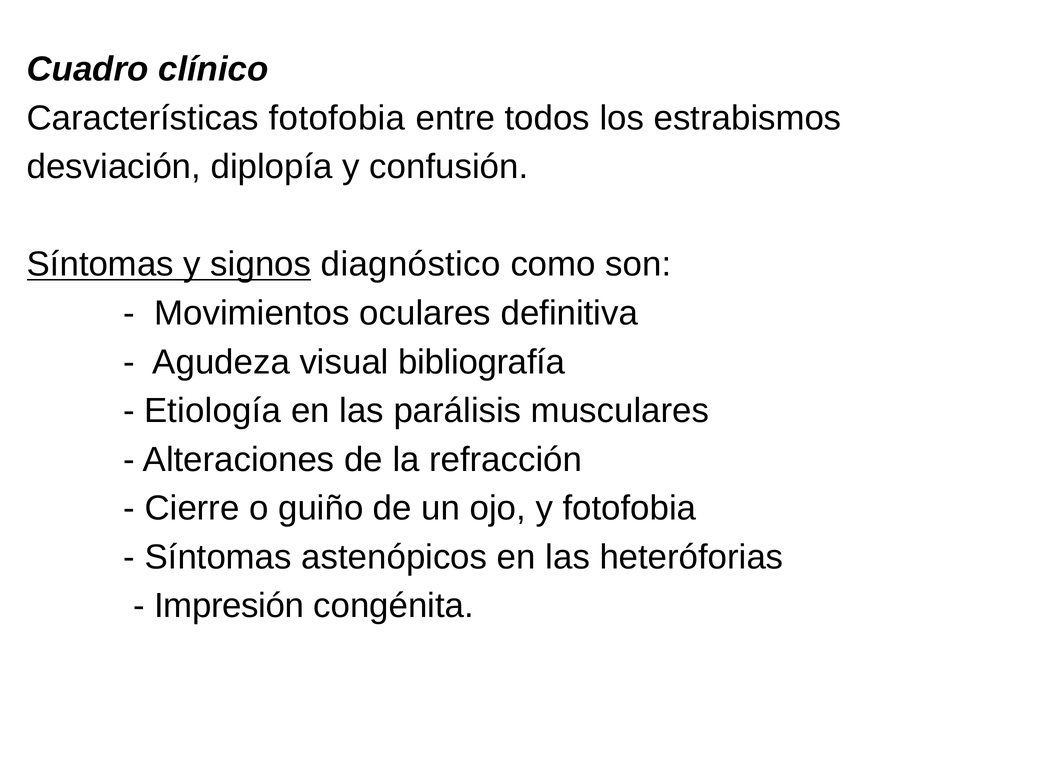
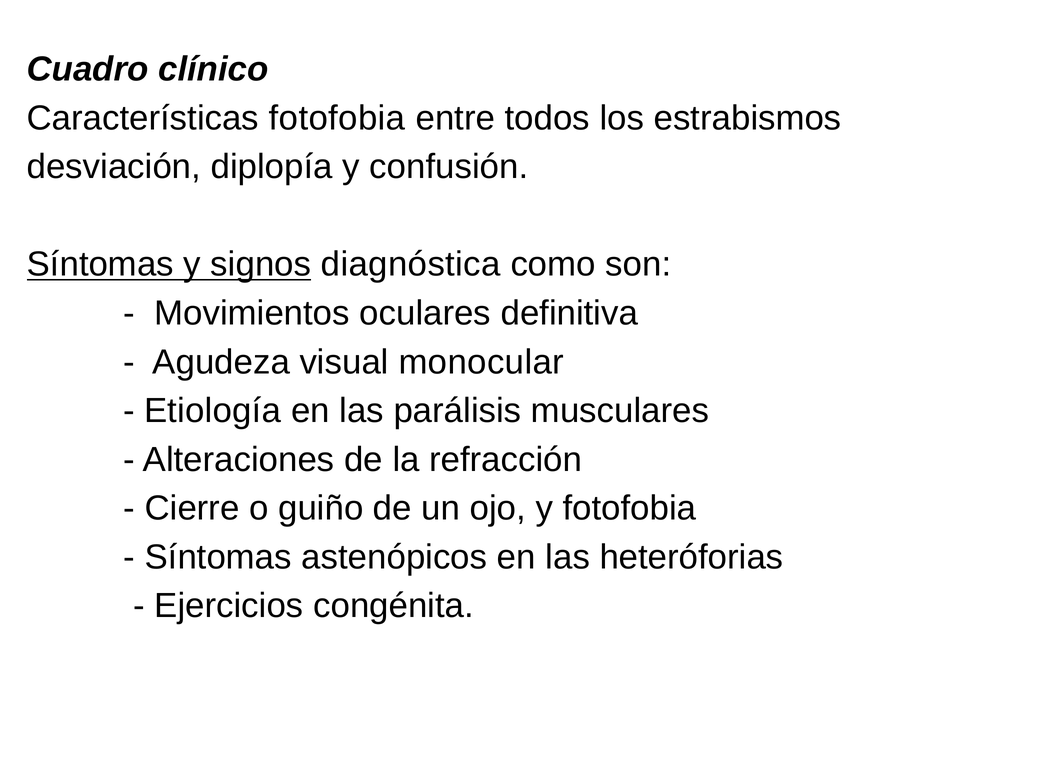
diagnóstico: diagnóstico -> diagnóstica
bibliografía: bibliografía -> monocular
Impresión: Impresión -> Ejercicios
